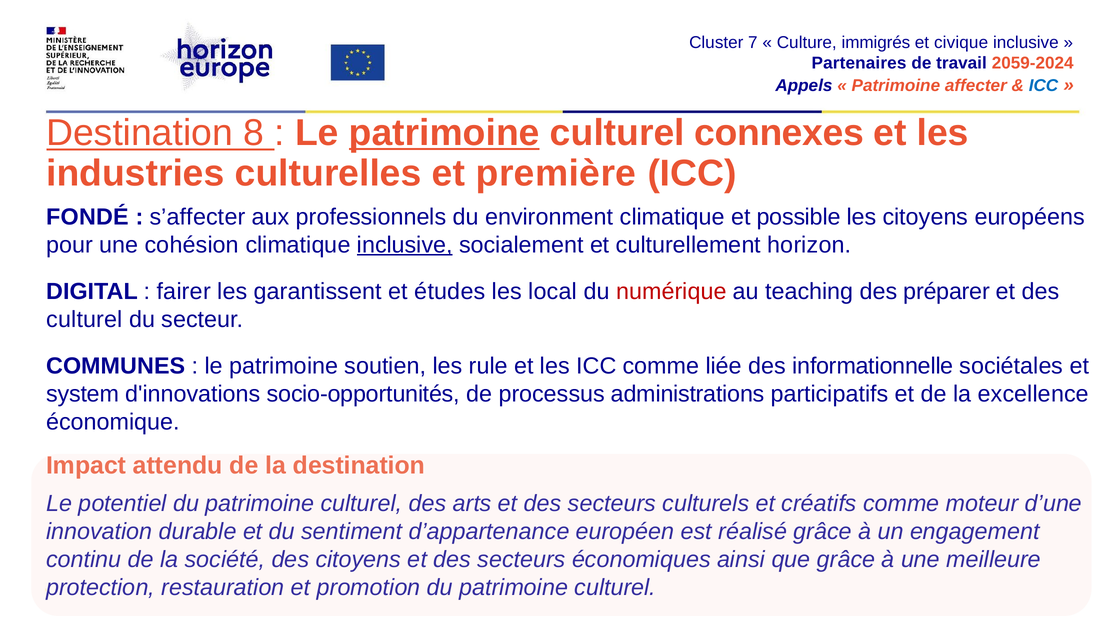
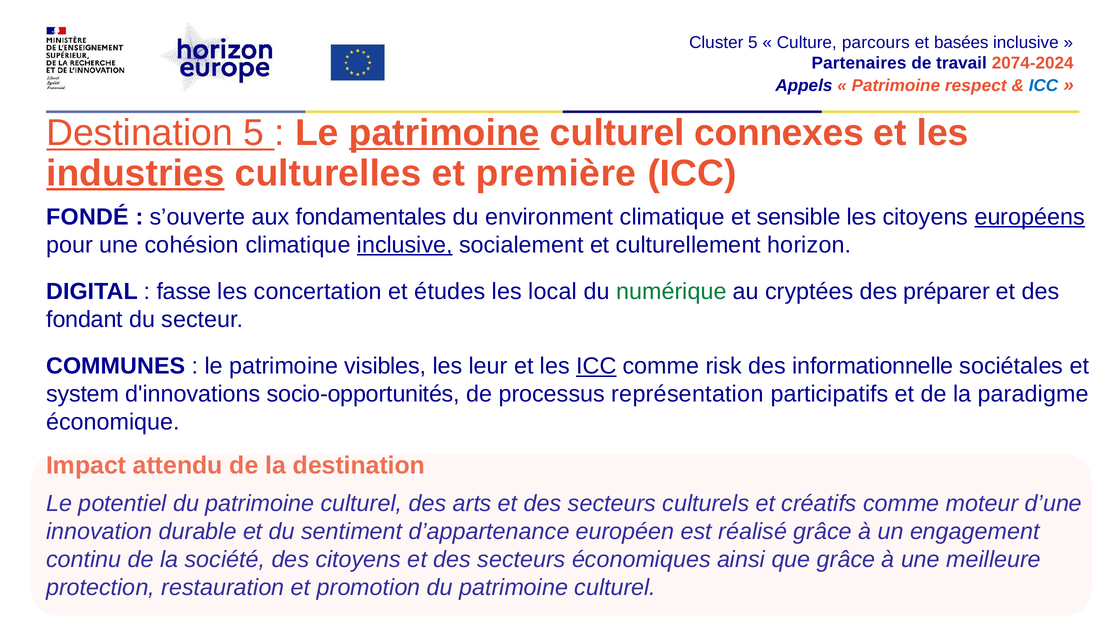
Cluster 7: 7 -> 5
immigrés: immigrés -> parcours
civique: civique -> basées
2059-2024: 2059-2024 -> 2074-2024
affecter: affecter -> respect
Destination 8: 8 -> 5
industries underline: none -> present
s’affecter: s’affecter -> s’ouverte
professionnels: professionnels -> fondamentales
possible: possible -> sensible
européens underline: none -> present
fairer: fairer -> fasse
garantissent: garantissent -> concertation
numérique colour: red -> green
teaching: teaching -> cryptées
culturel at (84, 320): culturel -> fondant
soutien: soutien -> visibles
rule: rule -> leur
ICC at (596, 366) underline: none -> present
liée: liée -> risk
administrations: administrations -> représentation
excellence: excellence -> paradigme
